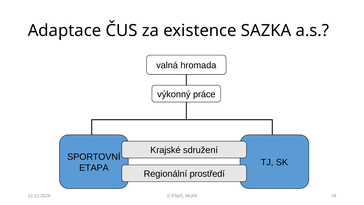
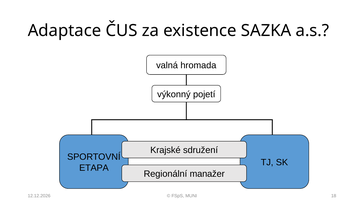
práce: práce -> pojetí
prostředí: prostředí -> manažer
